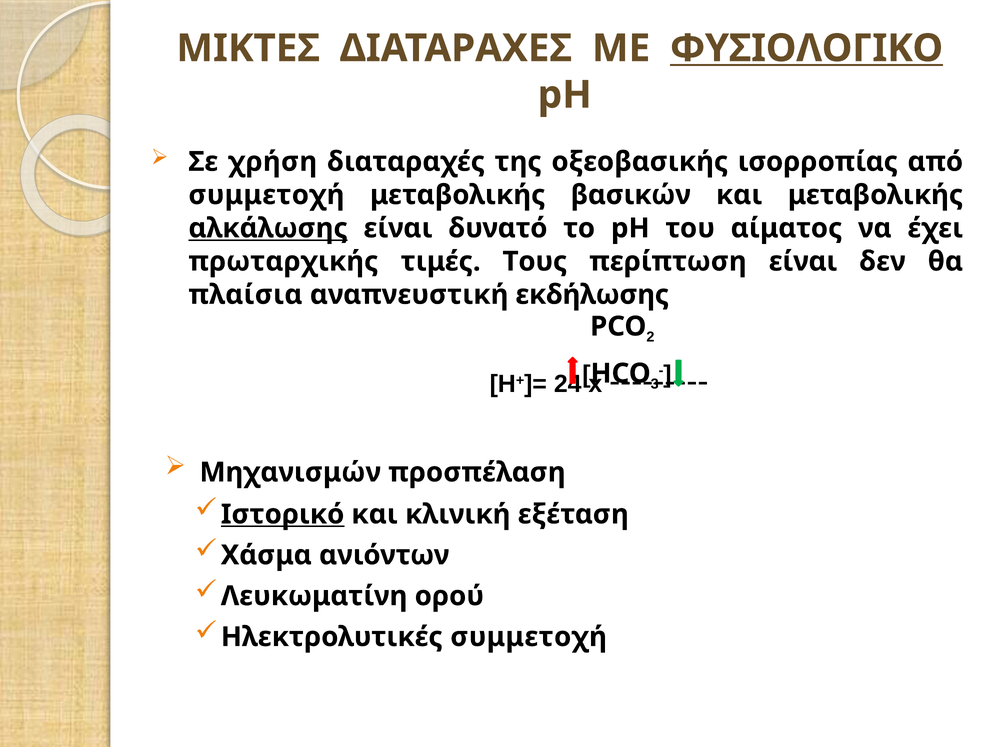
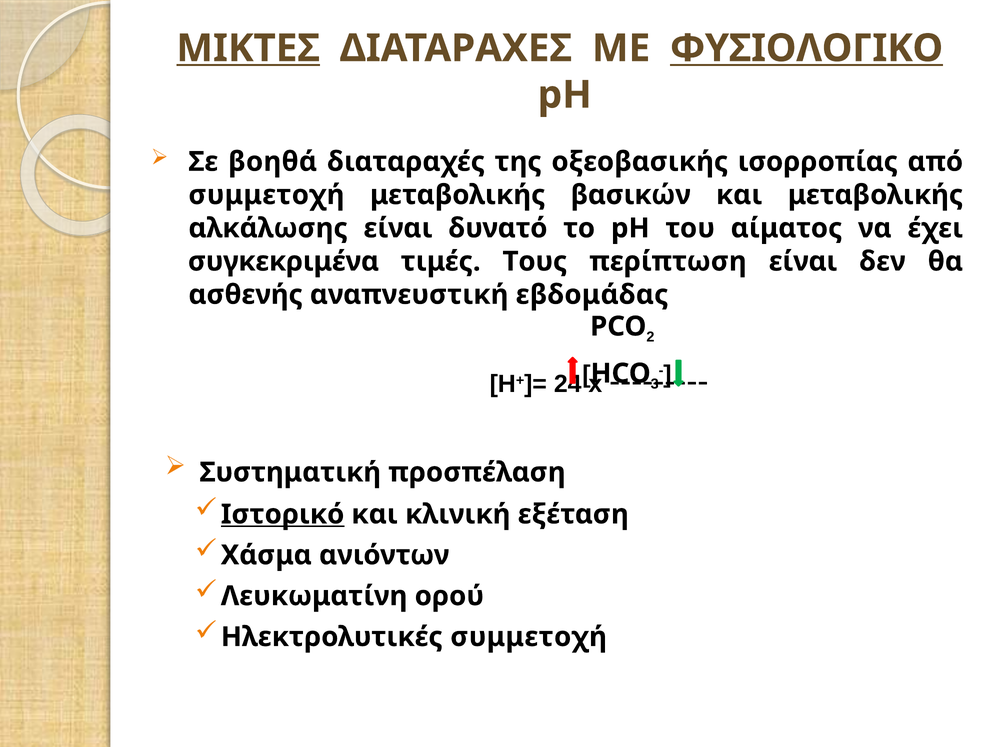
ΜΙΚΤΕΣ underline: none -> present
χρήση: χρήση -> βοηθά
αλκάλωσης underline: present -> none
πρωταρχικής: πρωταρχικής -> συγκεκριμένα
πλαίσια: πλαίσια -> ασθενής
εκδήλωσης: εκδήλωσης -> εβδομάδας
Μηχανισμών: Μηχανισμών -> Συστηματική
